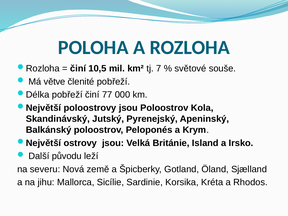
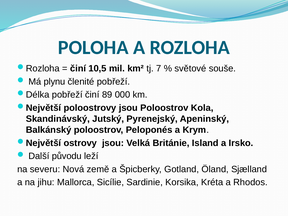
větve: větve -> plynu
77: 77 -> 89
